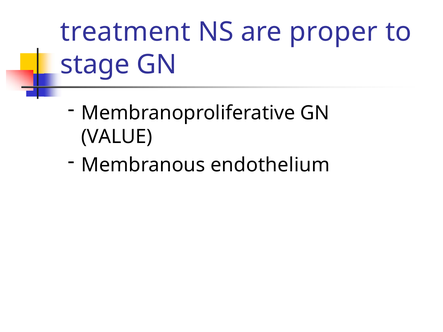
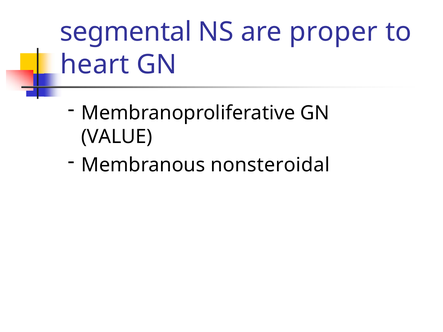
treatment: treatment -> segmental
stage: stage -> heart
endothelium: endothelium -> nonsteroidal
